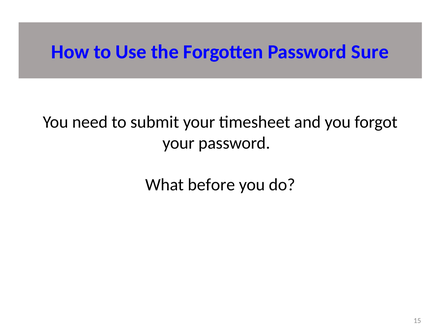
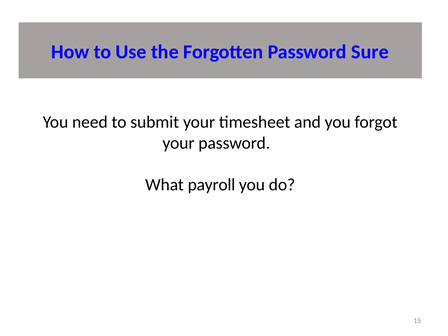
before: before -> payroll
